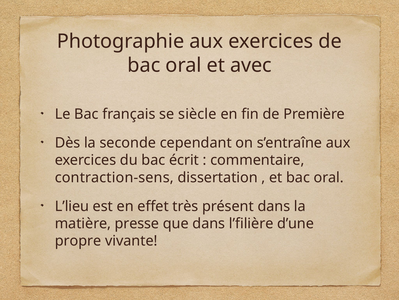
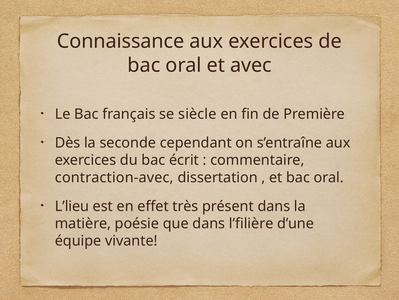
Photographie: Photographie -> Connaissance
contraction-sens: contraction-sens -> contraction-avec
presse: presse -> poésie
propre: propre -> équipe
